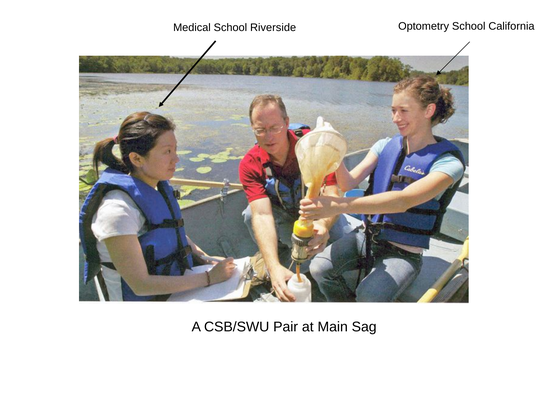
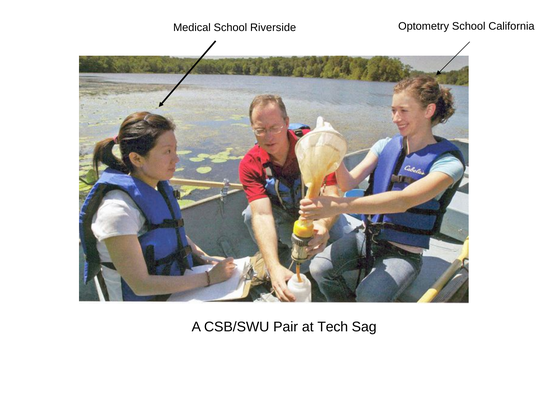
Main: Main -> Tech
